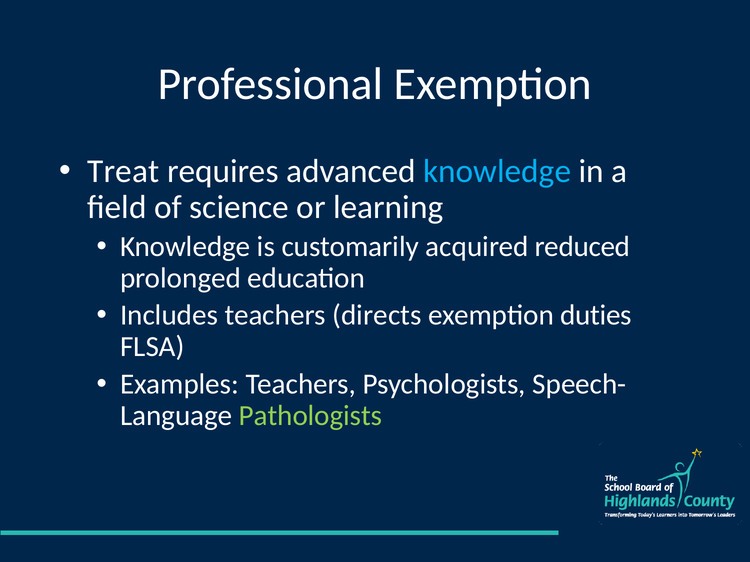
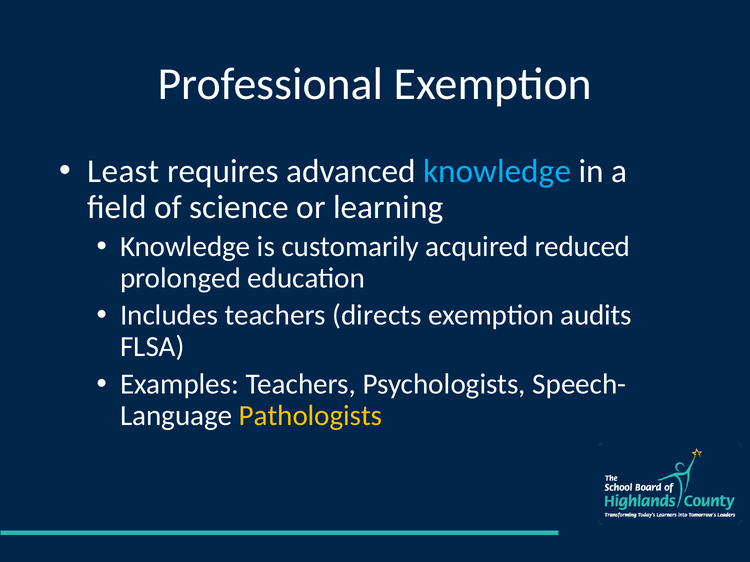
Treat: Treat -> Least
duties: duties -> audits
Pathologists colour: light green -> yellow
